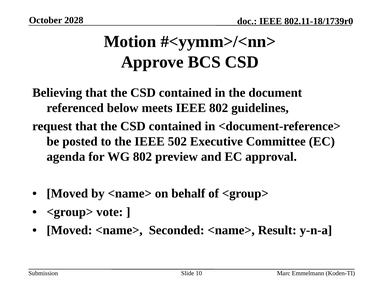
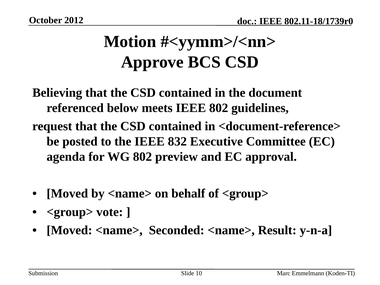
2028: 2028 -> 2012
502: 502 -> 832
